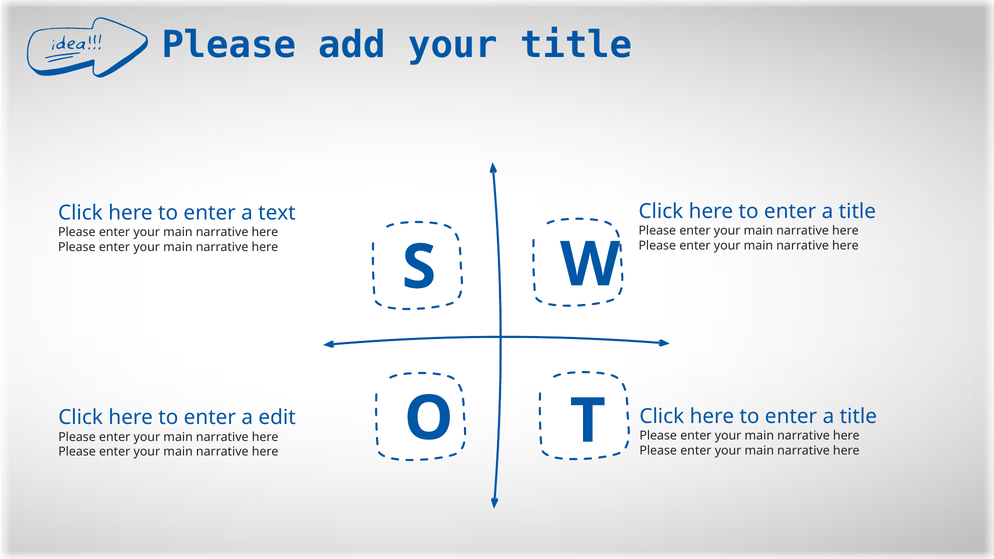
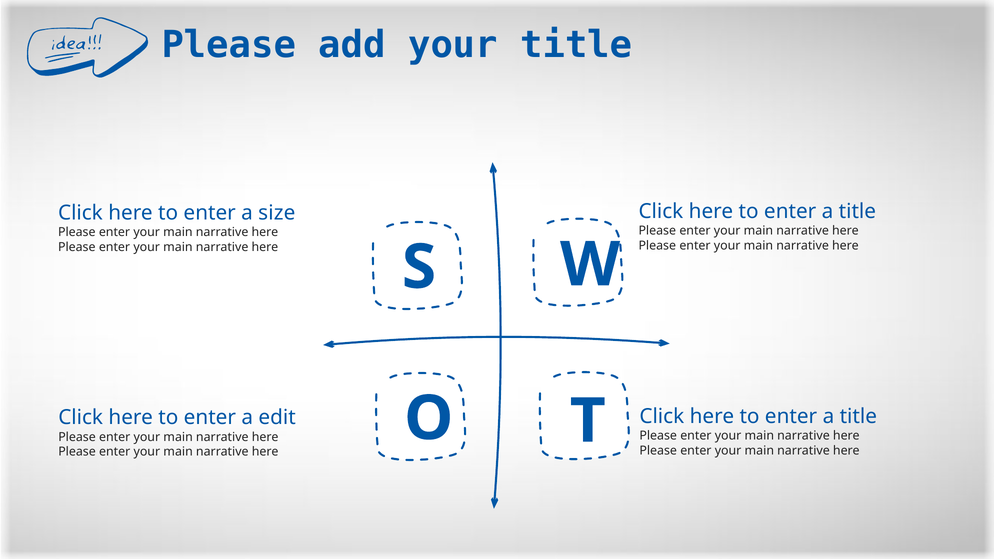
text: text -> size
